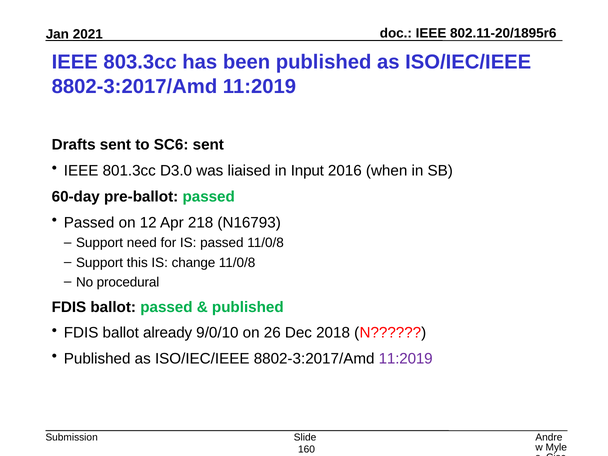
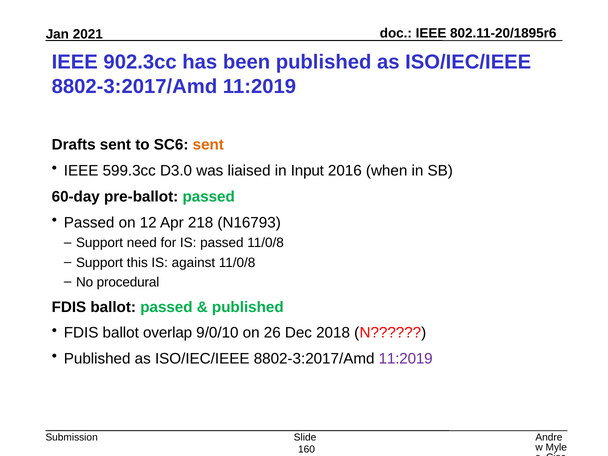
803.3cc: 803.3cc -> 902.3cc
sent at (208, 145) colour: black -> orange
801.3cc: 801.3cc -> 599.3cc
change: change -> against
already: already -> overlap
